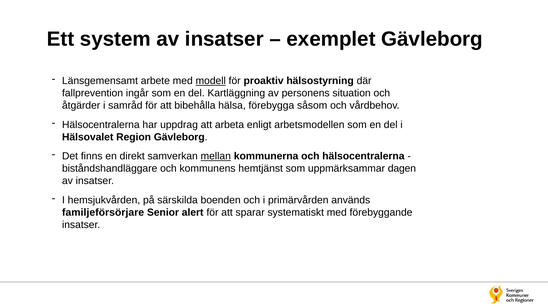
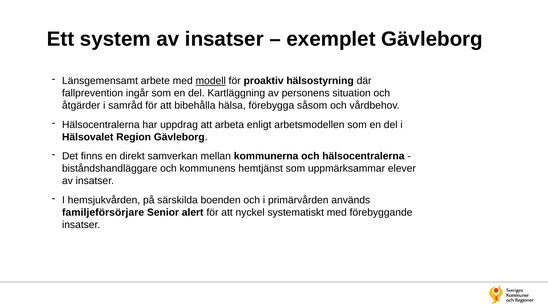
mellan underline: present -> none
dagen: dagen -> elever
sparar: sparar -> nyckel
